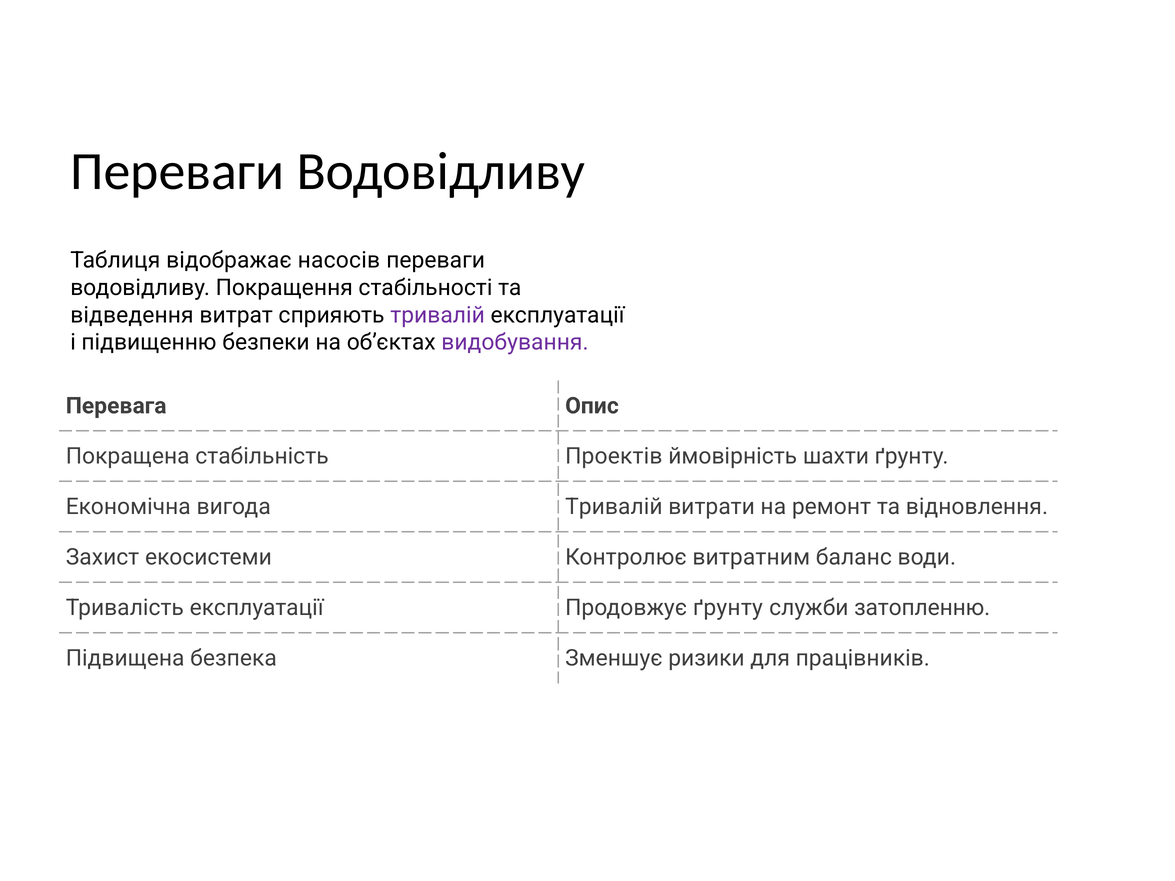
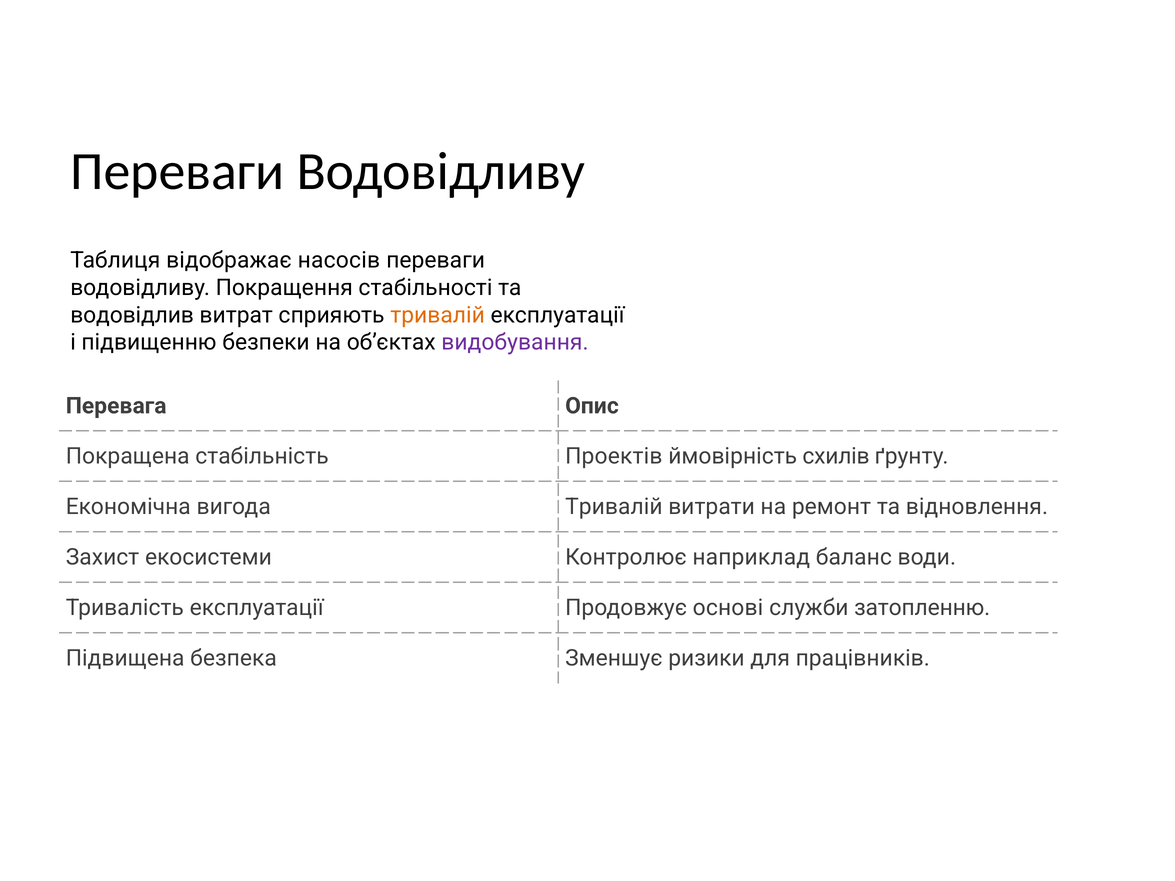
відведення: відведення -> водовідлив
тривалій at (438, 315) colour: purple -> orange
шахти: шахти -> схилів
витратним: витратним -> наприклад
Продовжує ґрунту: ґрунту -> основі
